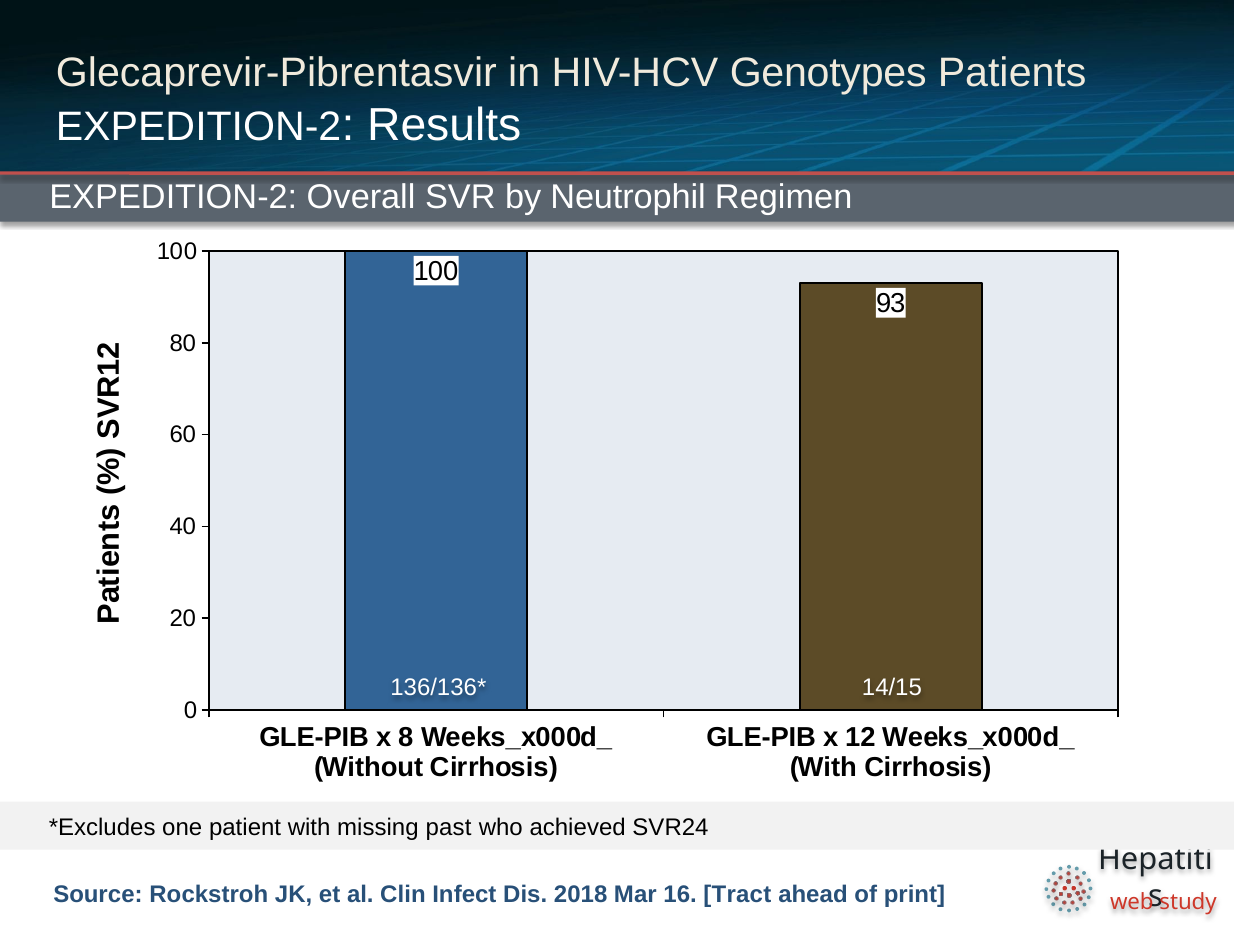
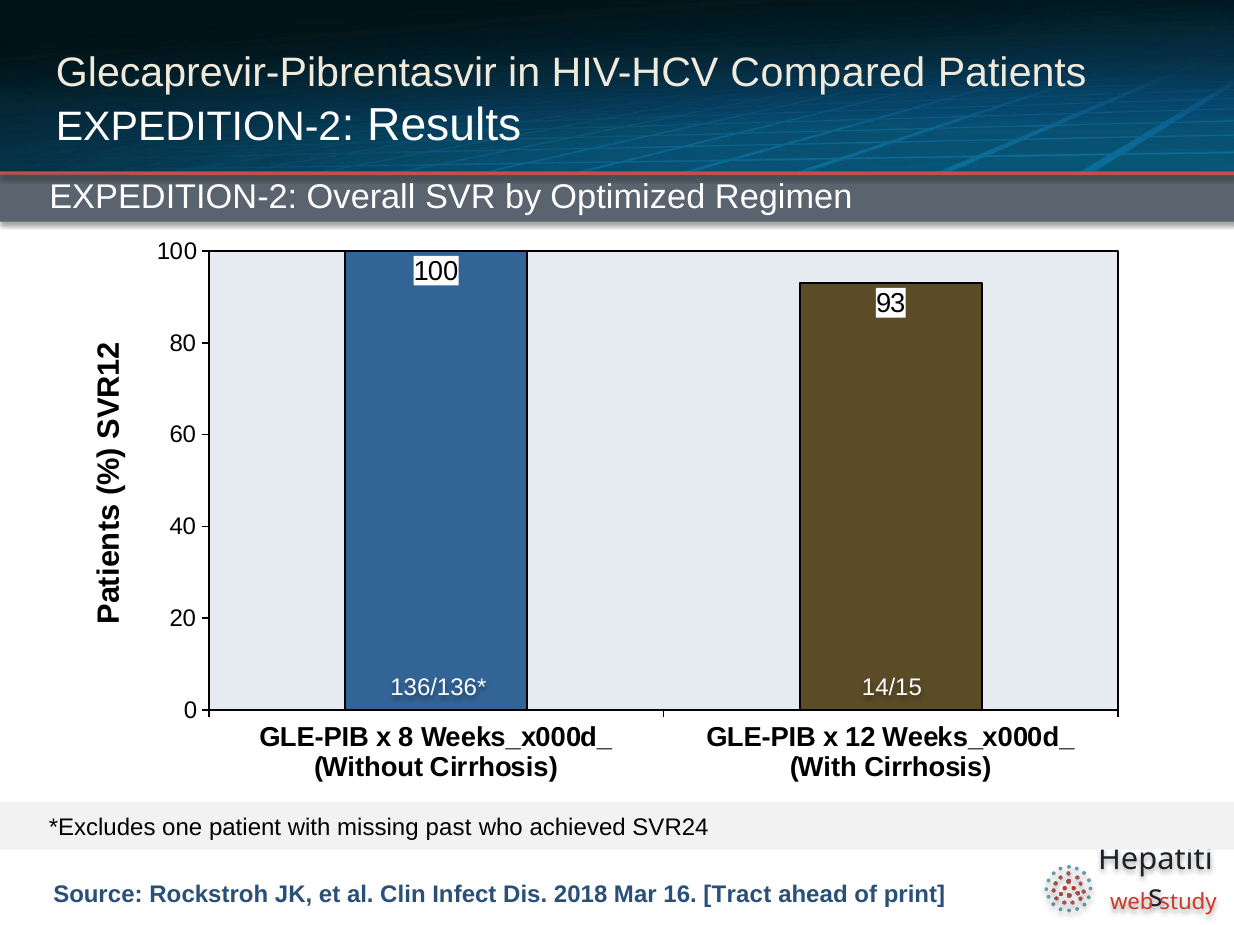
Genotypes: Genotypes -> Compared
Neutrophil: Neutrophil -> Optimized
